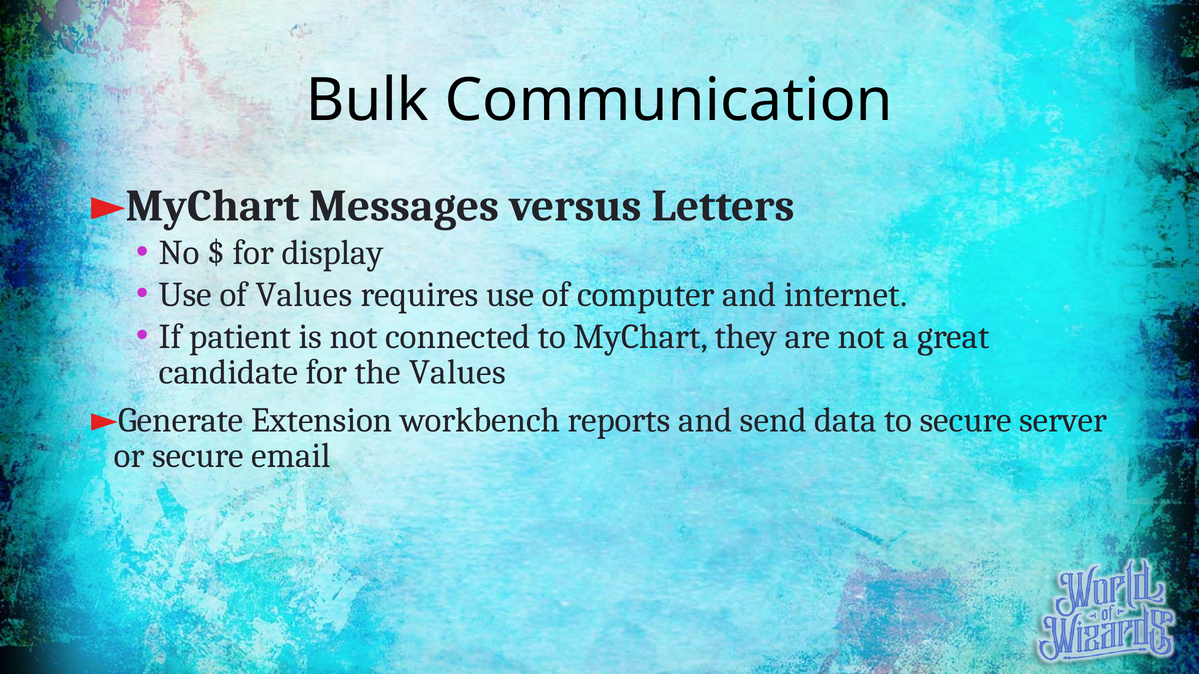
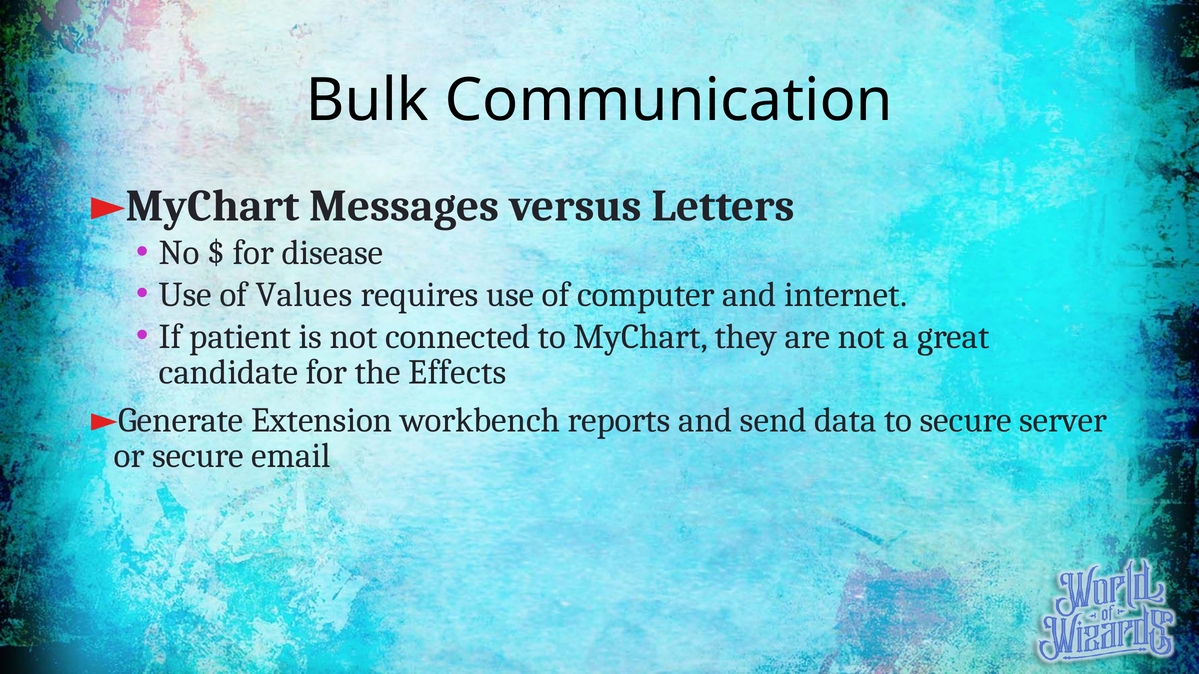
display: display -> disease
the Values: Values -> Effects
